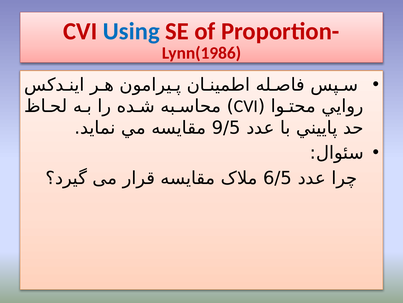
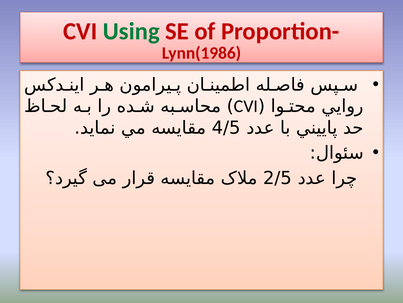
Using colour: blue -> green
9/5: 9/5 -> 4/5
6/5: 6/5 -> 2/5
